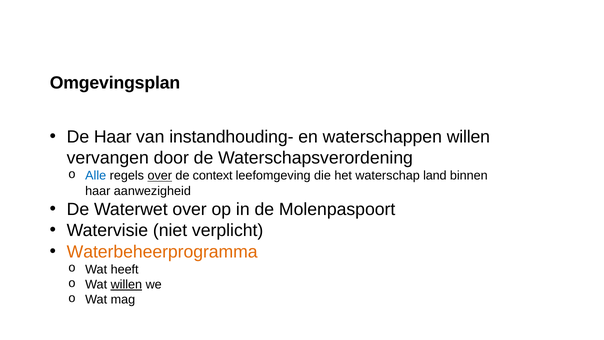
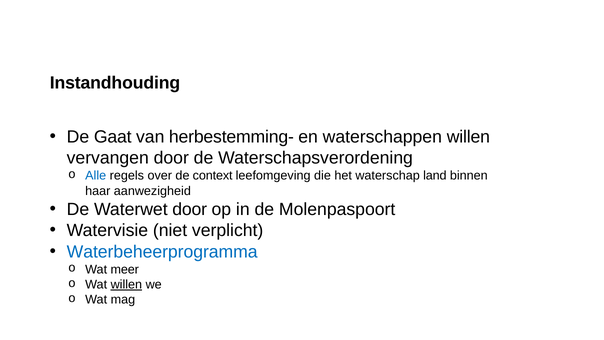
Omgevingsplan: Omgevingsplan -> Instandhouding
De Haar: Haar -> Gaat
instandhouding-: instandhouding- -> herbestemming-
over at (160, 176) underline: present -> none
Waterwet over: over -> door
Waterbeheerprogramma colour: orange -> blue
heeft: heeft -> meer
